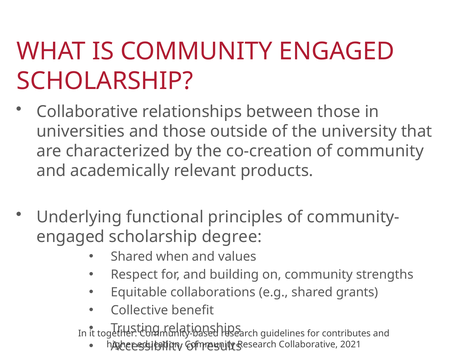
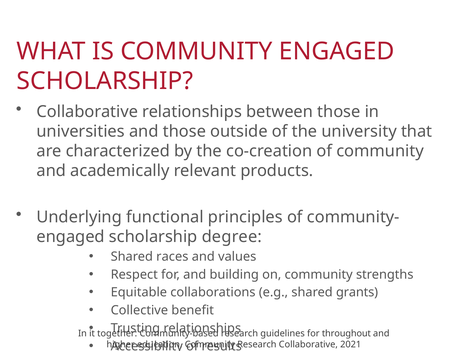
when: when -> races
contributes: contributes -> throughout
